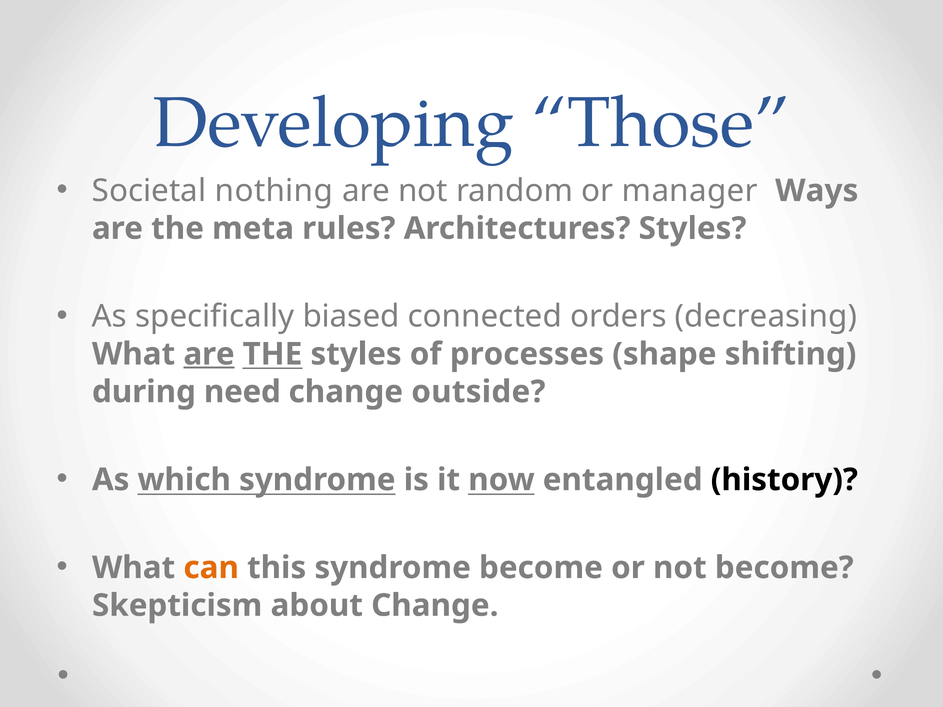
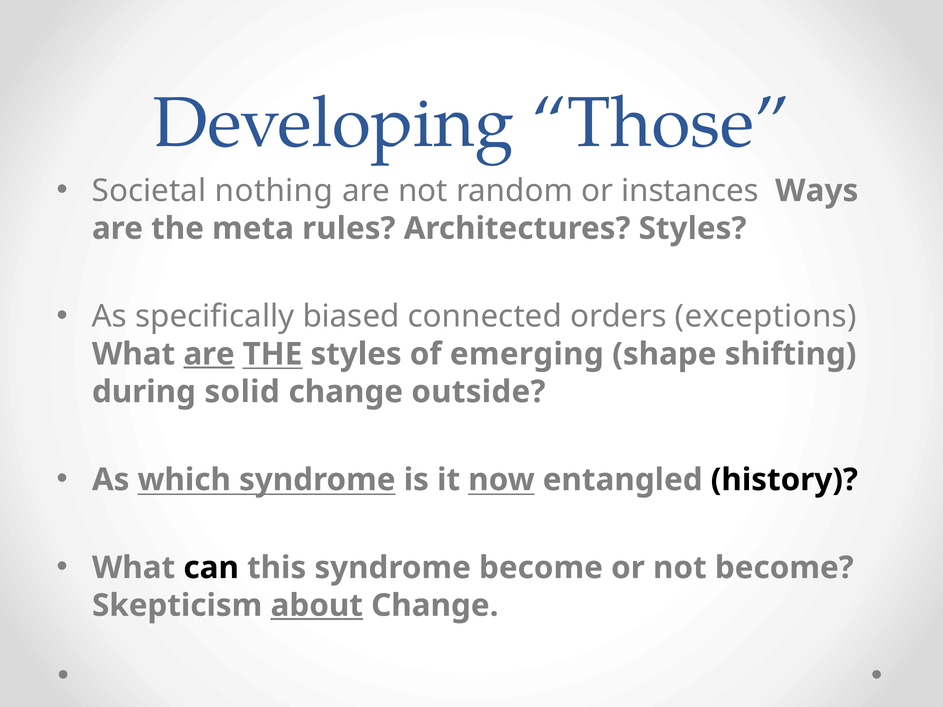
manager: manager -> instances
decreasing: decreasing -> exceptions
processes: processes -> emerging
need: need -> solid
can colour: orange -> black
about underline: none -> present
